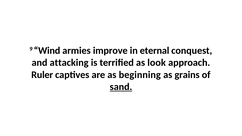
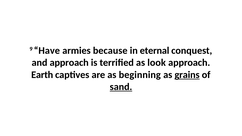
Wind: Wind -> Have
improve: improve -> because
and attacking: attacking -> approach
Ruler: Ruler -> Earth
grains underline: none -> present
